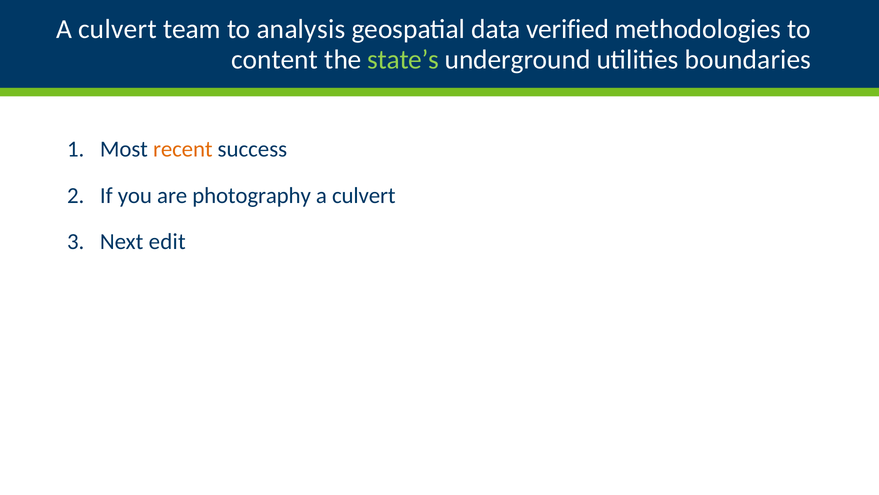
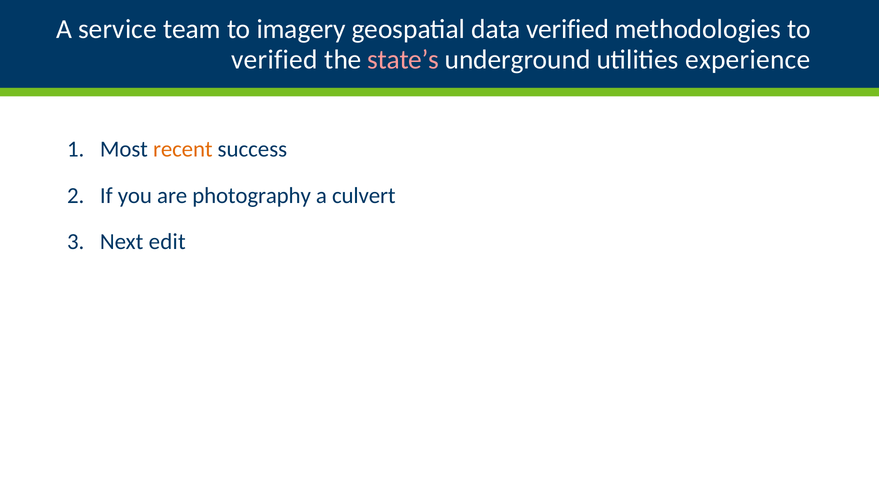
culvert at (117, 29): culvert -> service
analysis: analysis -> imagery
content at (275, 60): content -> verified
state’s colour: light green -> pink
boundaries: boundaries -> experience
